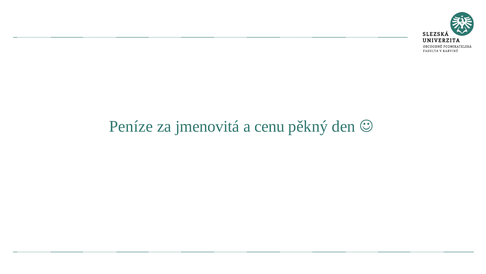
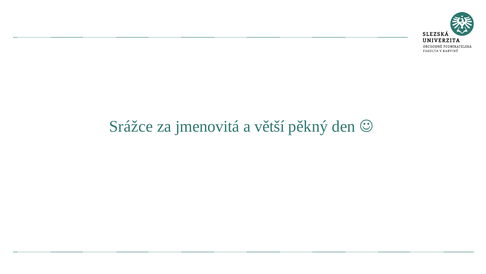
Peníze: Peníze -> Srážce
cenu: cenu -> větší
